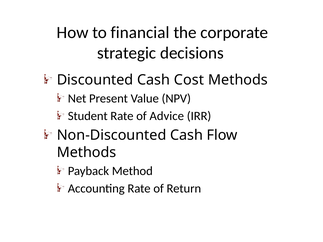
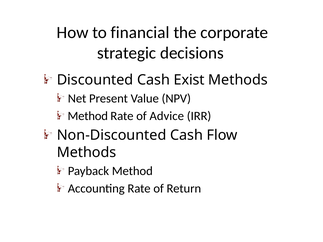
Cost: Cost -> Exist
Student at (88, 116): Student -> Method
